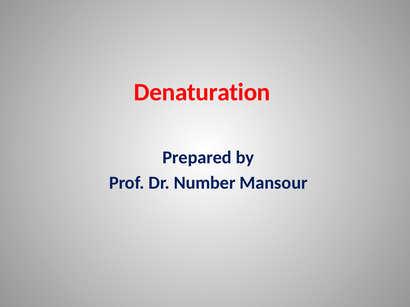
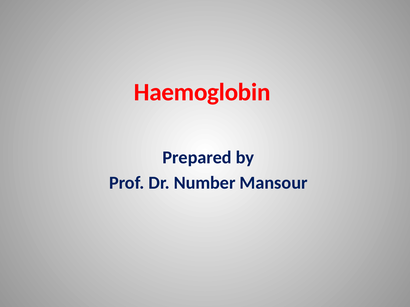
Denaturation: Denaturation -> Haemoglobin
